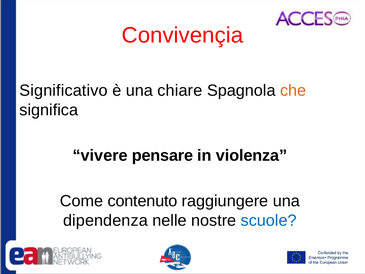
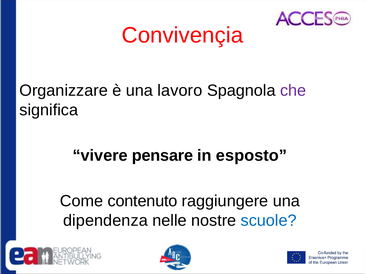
Significativo: Significativo -> Organizzare
chiare: chiare -> lavoro
che colour: orange -> purple
violenza: violenza -> esposto
